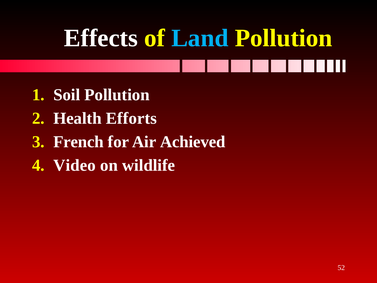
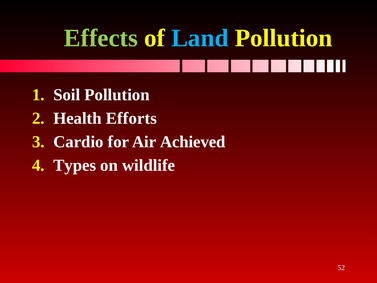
Effects colour: white -> light green
French: French -> Cardio
Video: Video -> Types
